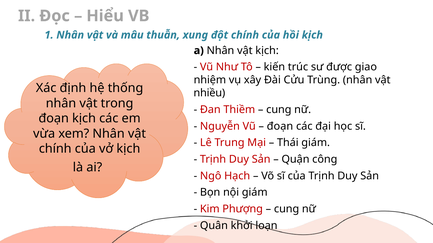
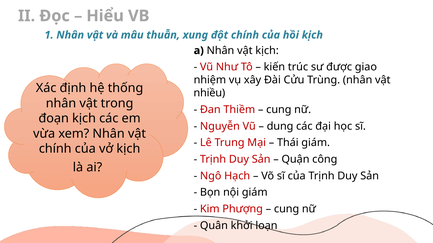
đoạn at (280, 126): đoạn -> dung
